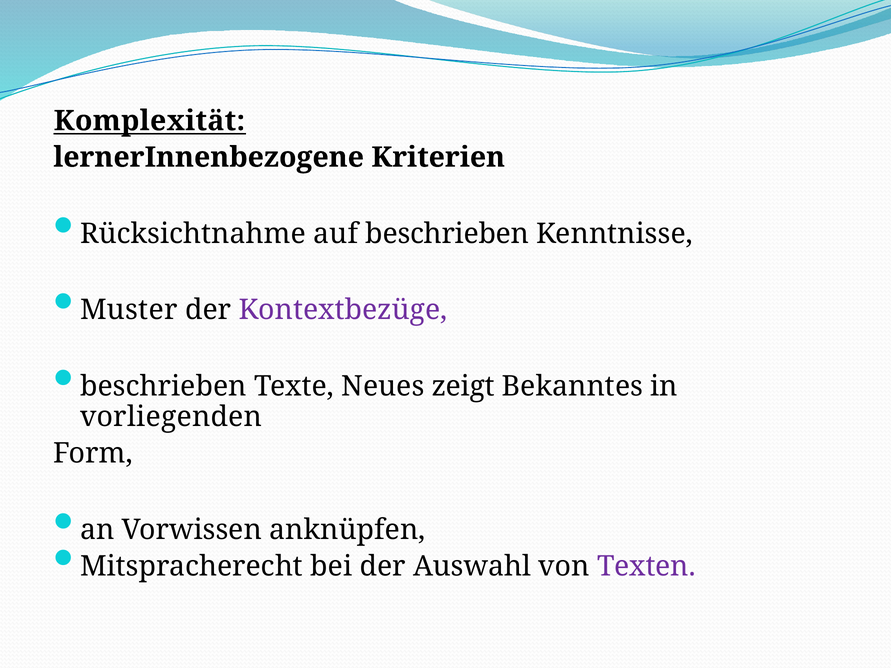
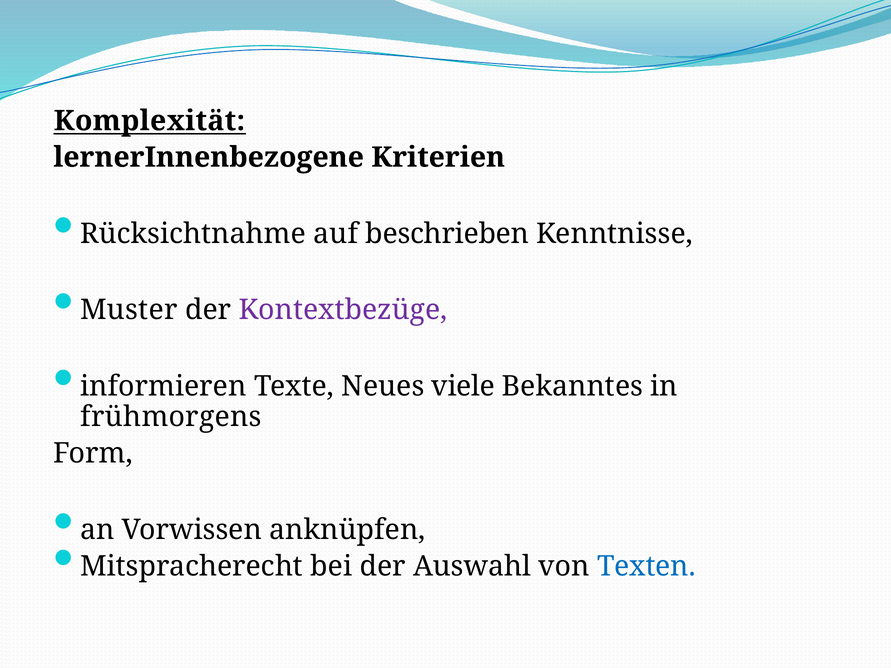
beschrieben at (163, 386): beschrieben -> informieren
zeigt: zeigt -> viele
vorliegenden: vorliegenden -> frühmorgens
Texten colour: purple -> blue
